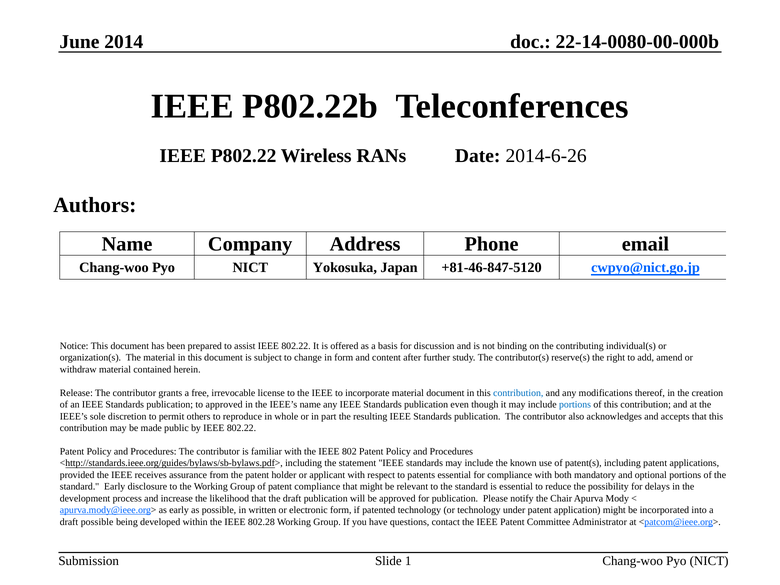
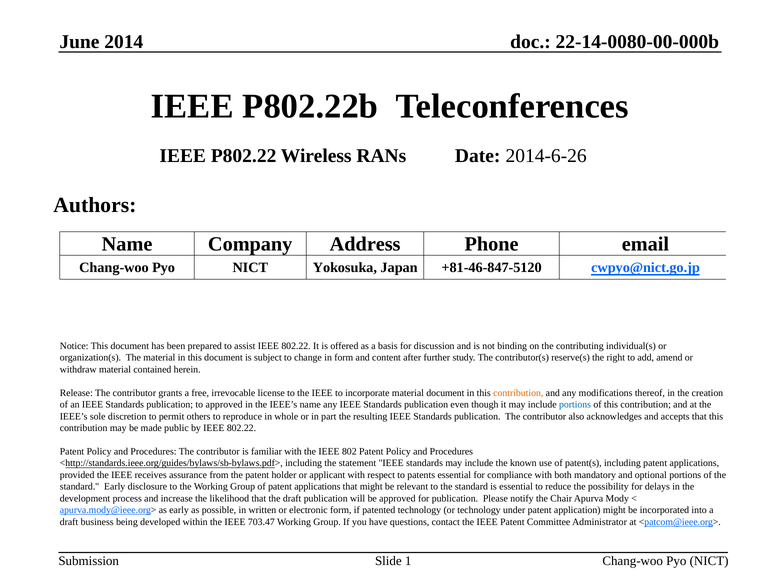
contribution at (518, 393) colour: blue -> orange
of patent compliance: compliance -> applications
draft possible: possible -> business
802.28: 802.28 -> 703.47
